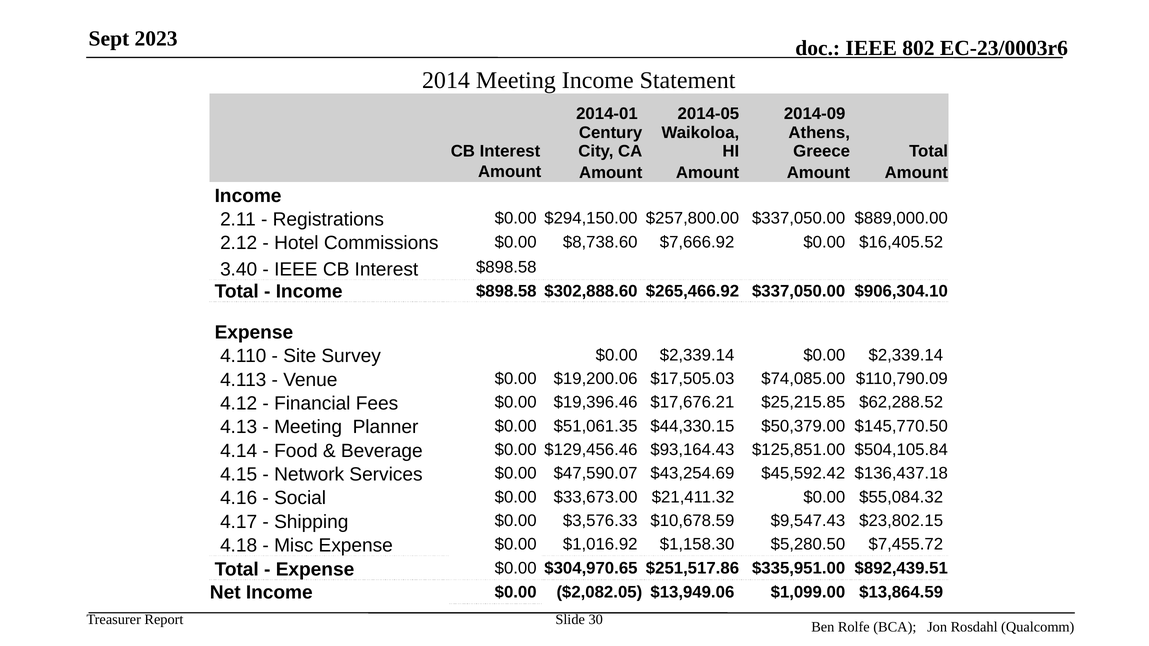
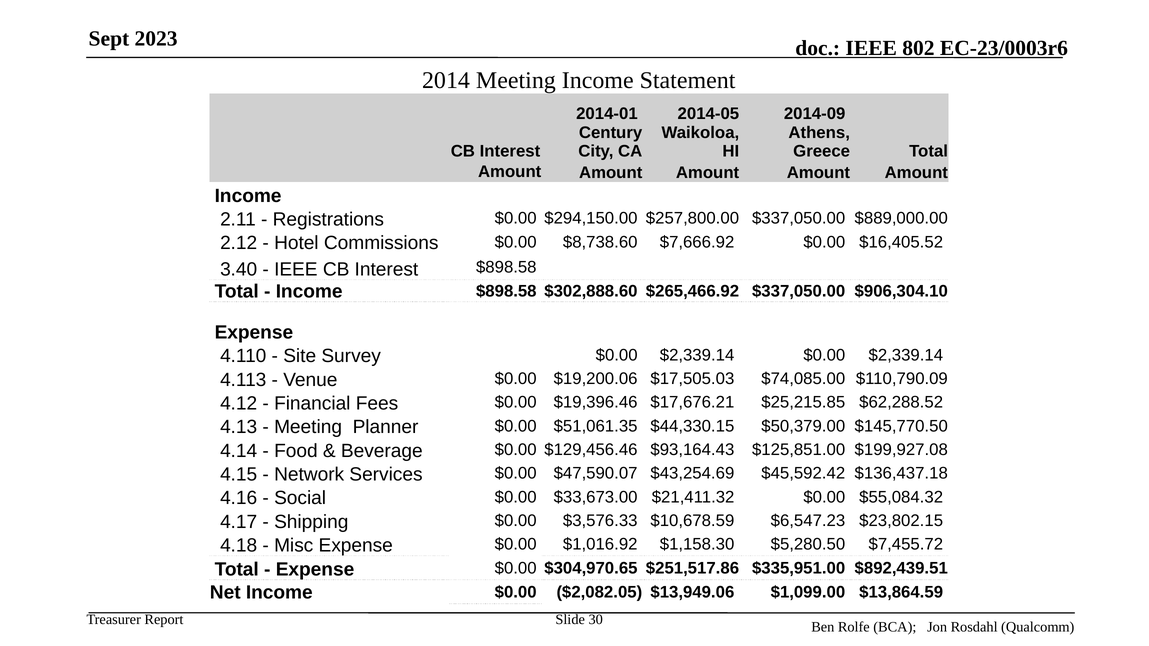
$504,105.84: $504,105.84 -> $199,927.08
$9,547.43: $9,547.43 -> $6,547.23
